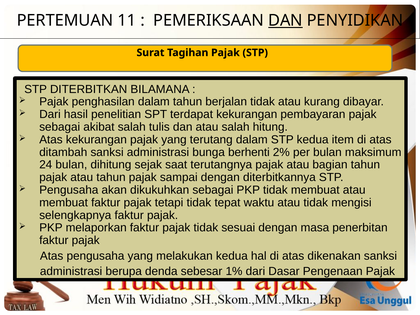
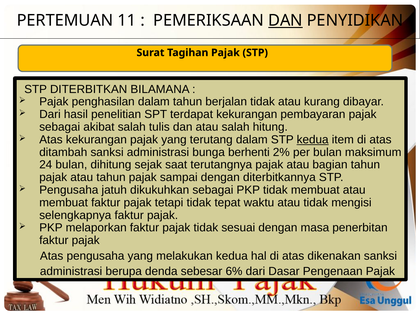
kedua at (313, 140) underline: none -> present
akan: akan -> jatuh
1%: 1% -> 6%
